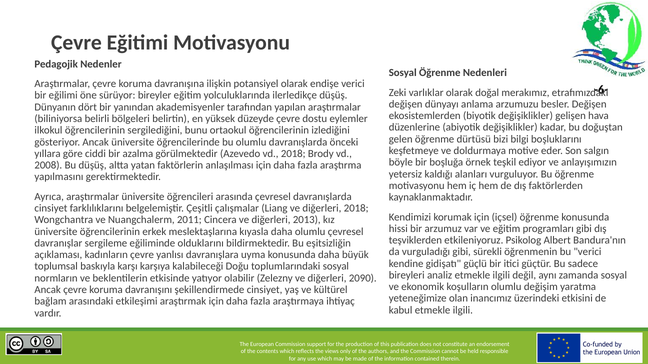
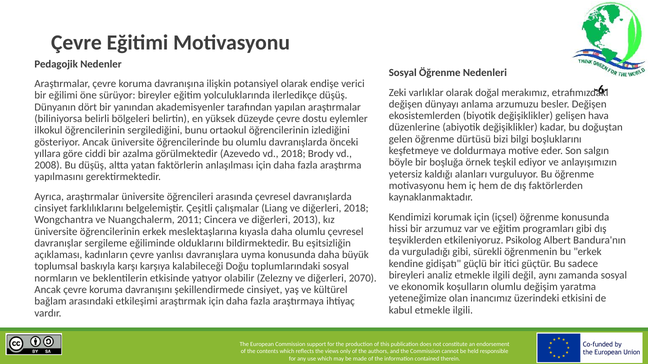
bu verici: verici -> erkek
2090: 2090 -> 2070
